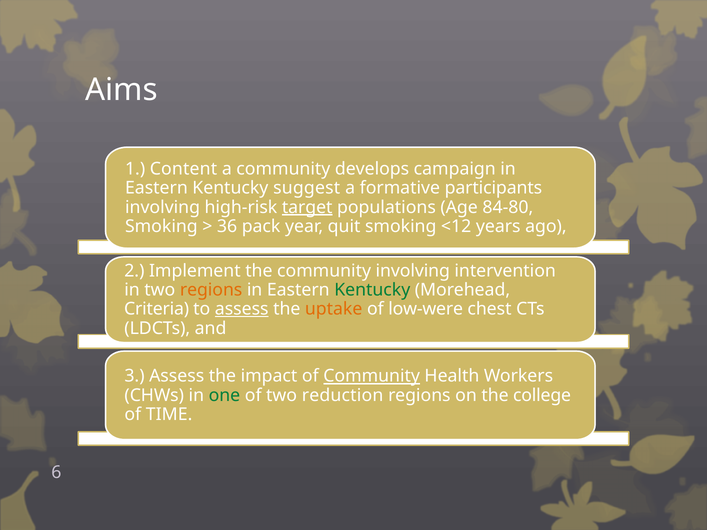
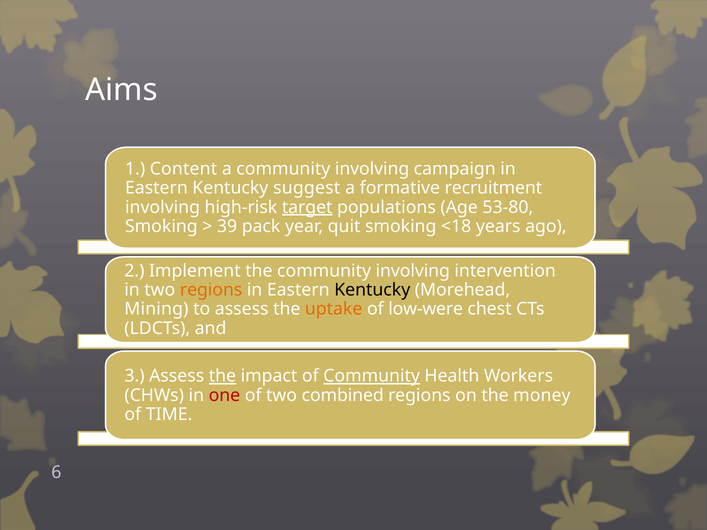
a community develops: develops -> involving
participants: participants -> recruitment
84-80: 84-80 -> 53-80
36: 36 -> 39
<12: <12 -> <18
Kentucky at (372, 290) colour: green -> black
Criteria: Criteria -> Mining
assess at (242, 309) underline: present -> none
the at (222, 376) underline: none -> present
one colour: green -> red
reduction: reduction -> combined
college: college -> money
